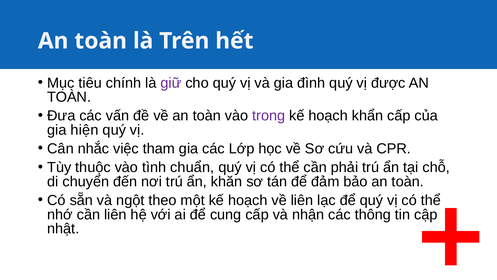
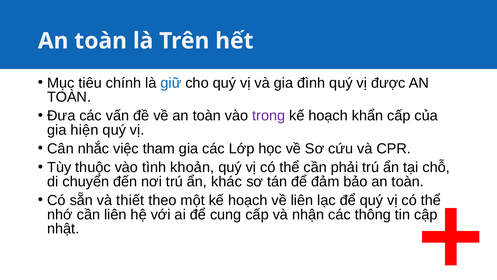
giữ colour: purple -> blue
chuẩn: chuẩn -> khoản
khăn: khăn -> khác
ngột: ngột -> thiết
